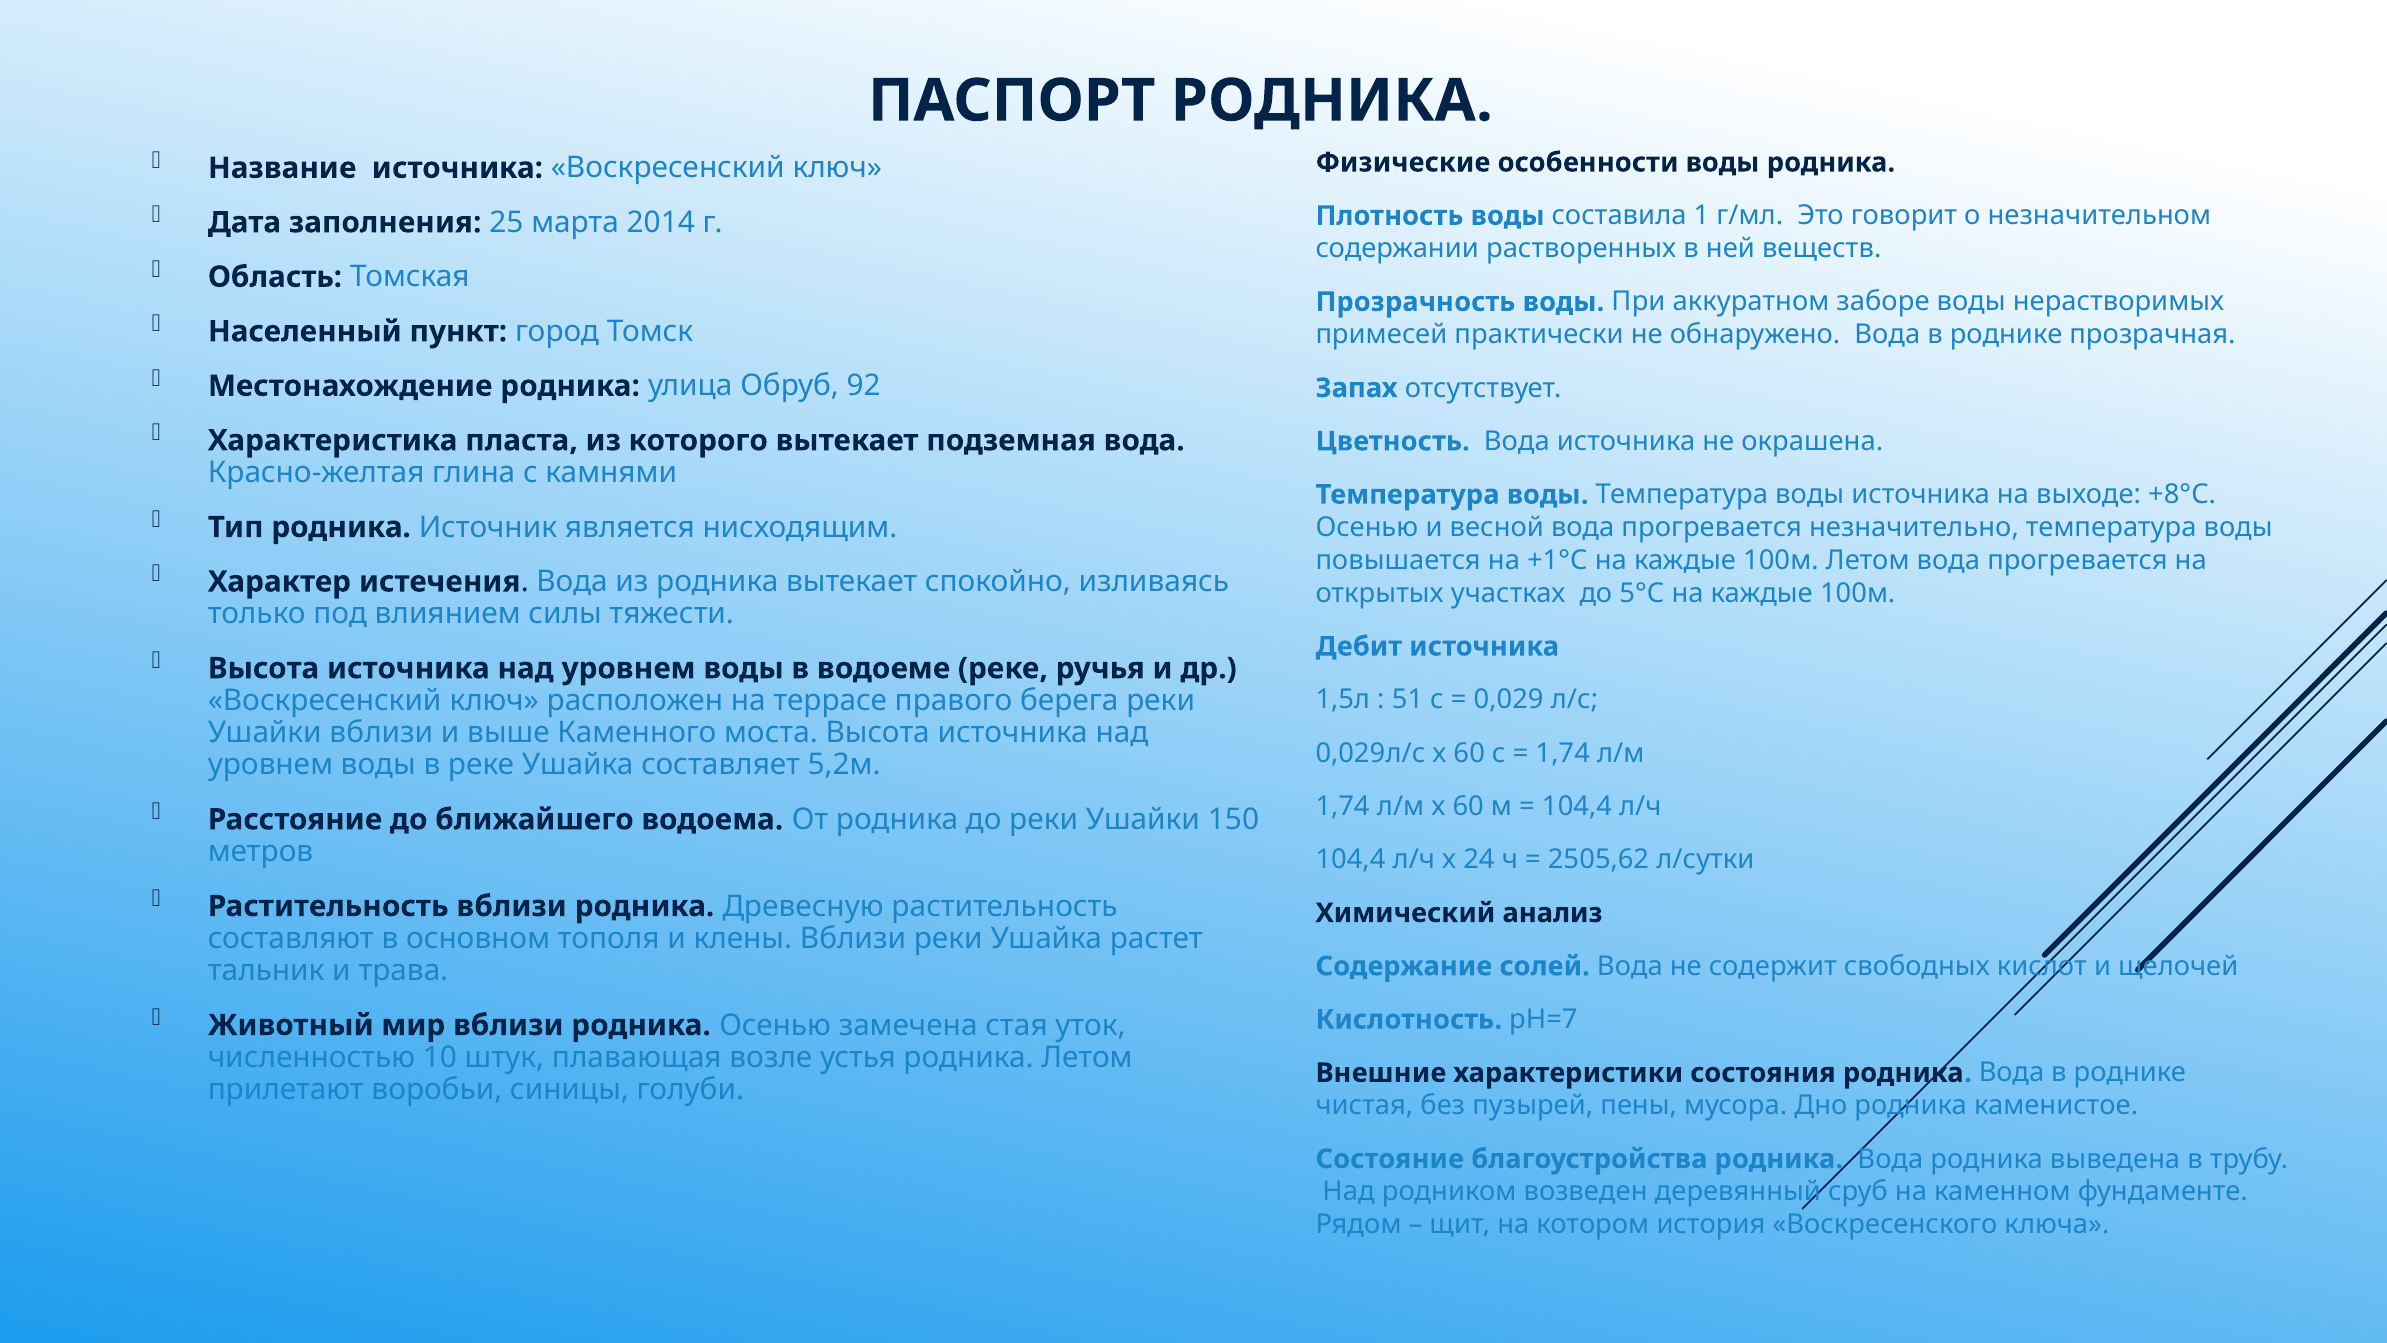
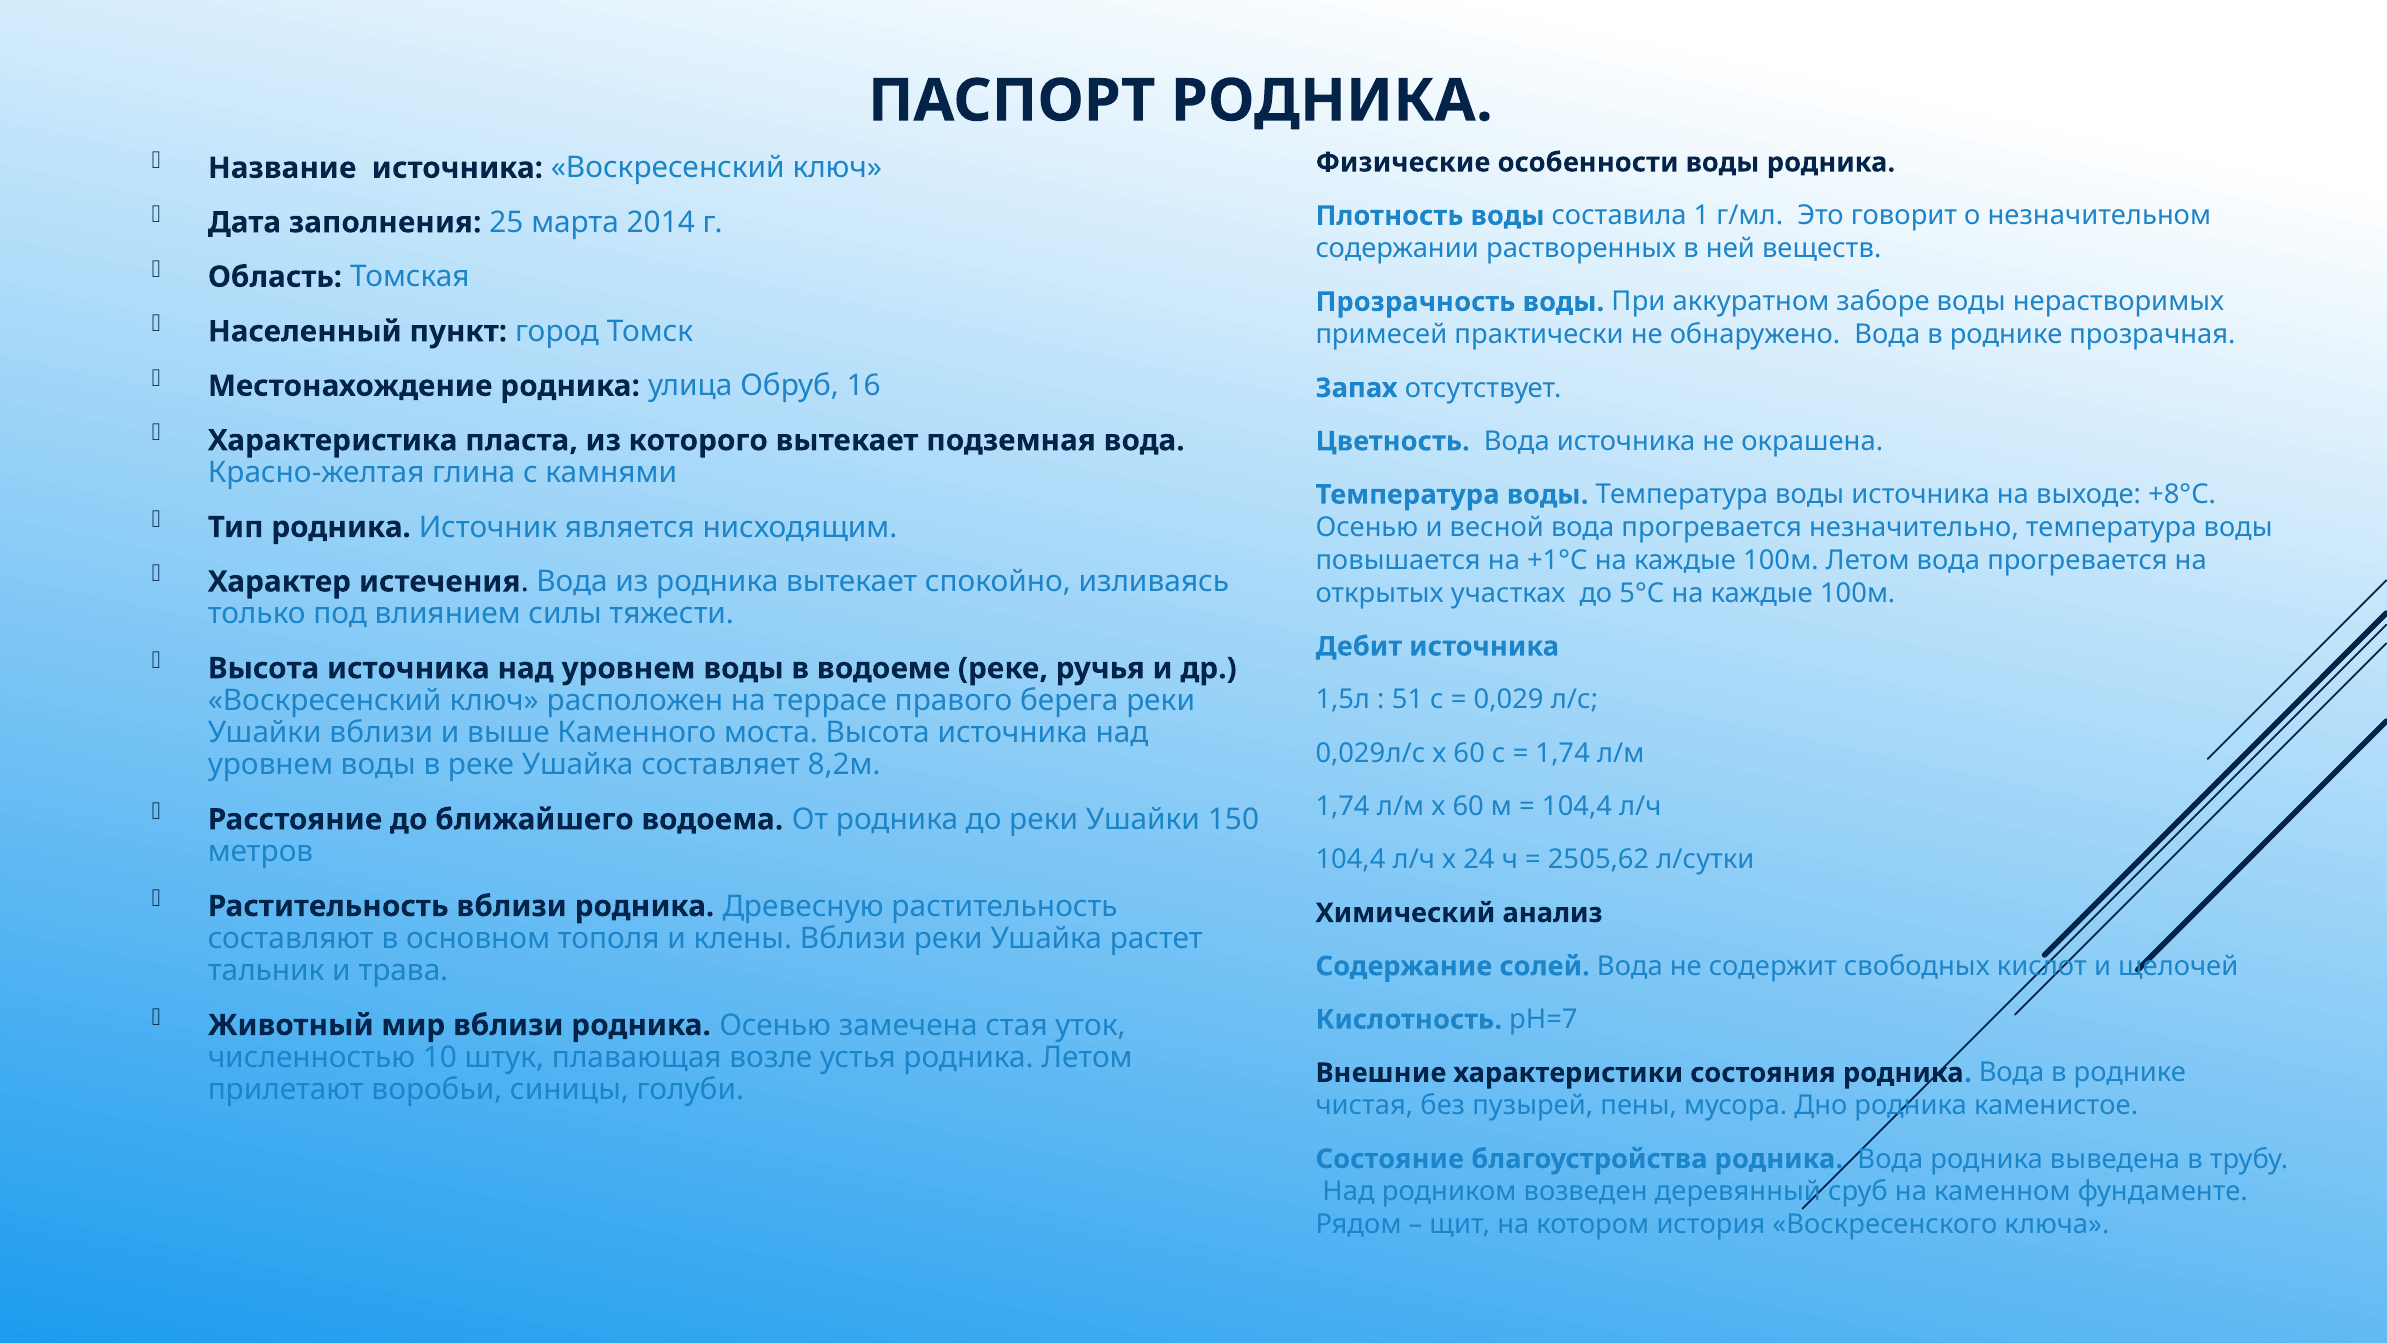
92: 92 -> 16
5,2м: 5,2м -> 8,2м
